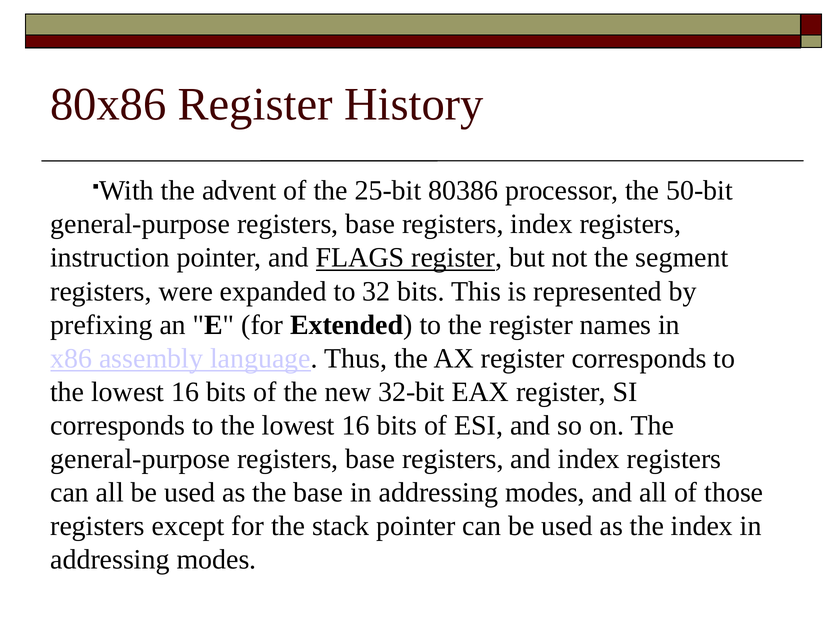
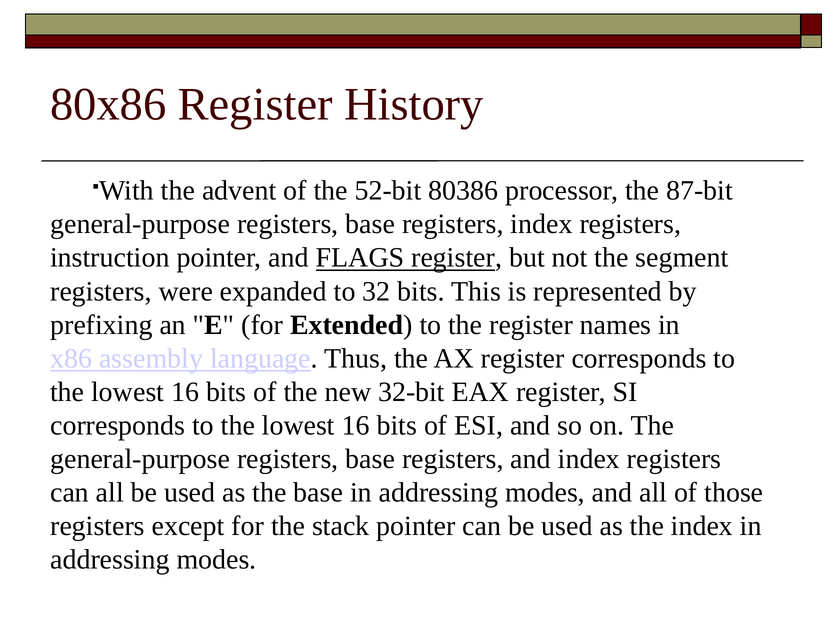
25-bit: 25-bit -> 52-bit
50-bit: 50-bit -> 87-bit
